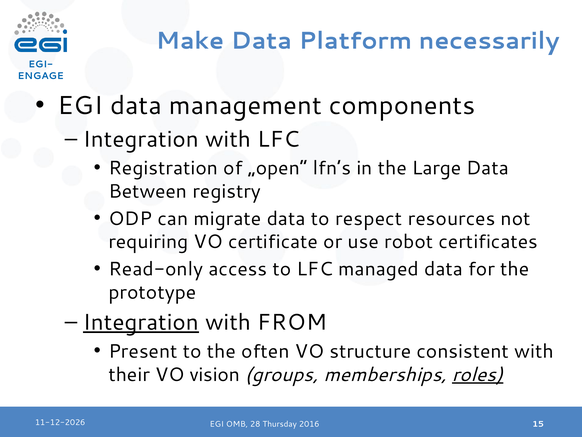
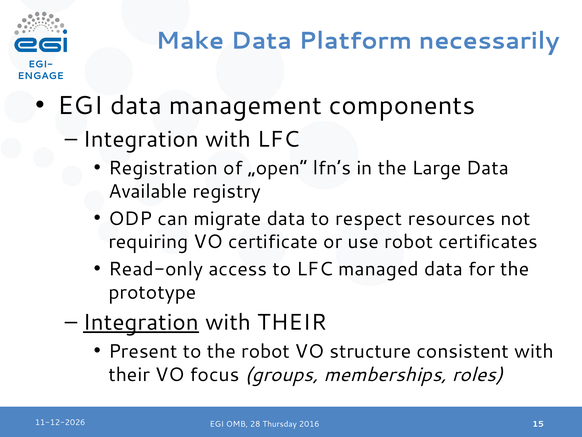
Between: Between -> Available
FROM at (292, 322): FROM -> THEIR
the often: often -> robot
vision: vision -> focus
roles underline: present -> none
